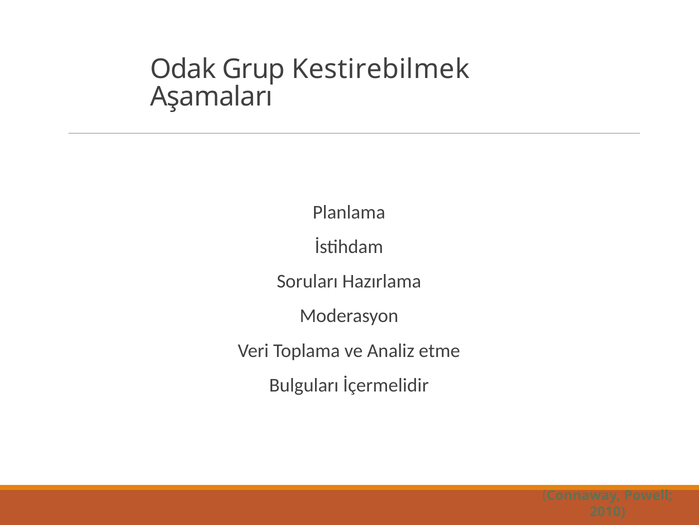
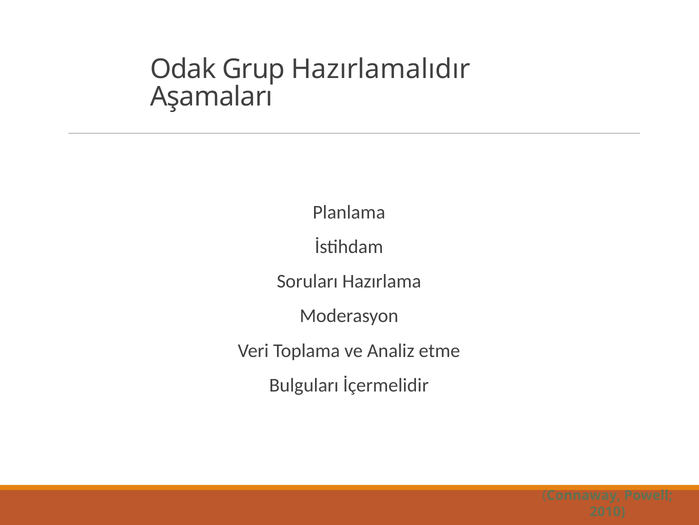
Kestirebilmek: Kestirebilmek -> Hazırlamalıdır
